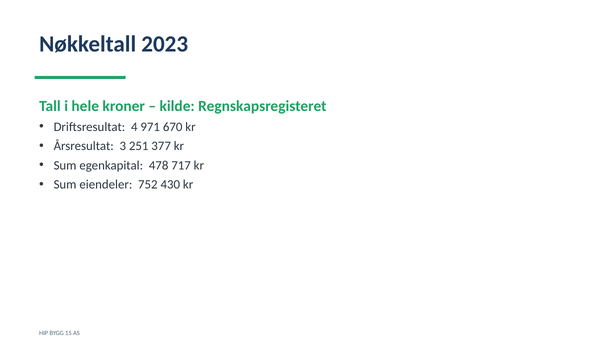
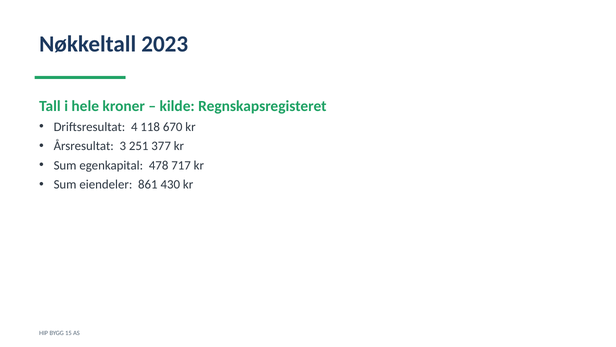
971: 971 -> 118
752: 752 -> 861
